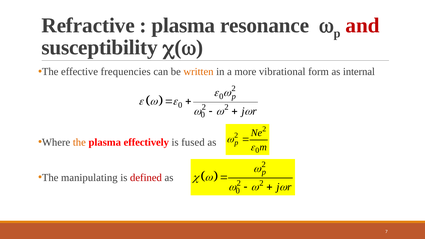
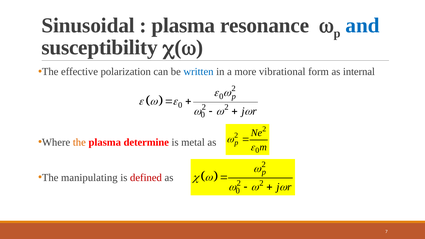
Refractive: Refractive -> Sinusoidal
and colour: red -> blue
frequencies: frequencies -> polarization
written colour: orange -> blue
effectively: effectively -> determine
fused: fused -> metal
